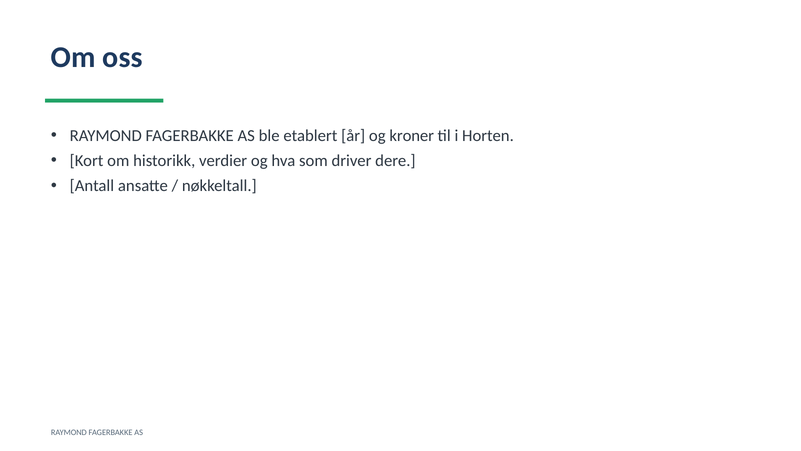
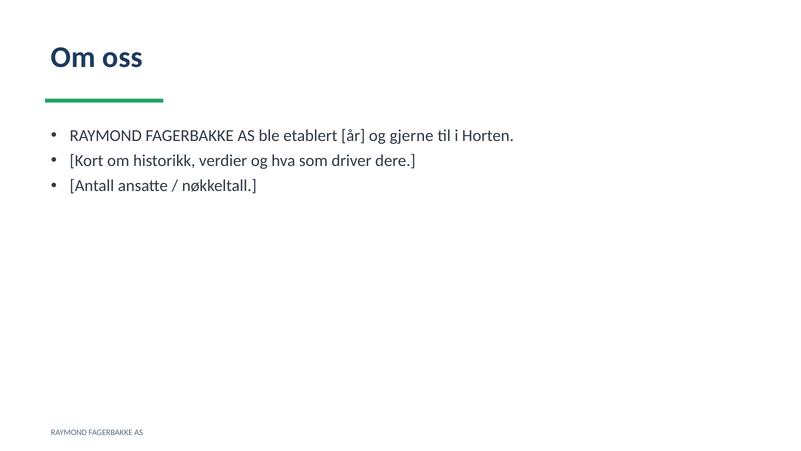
kroner: kroner -> gjerne
